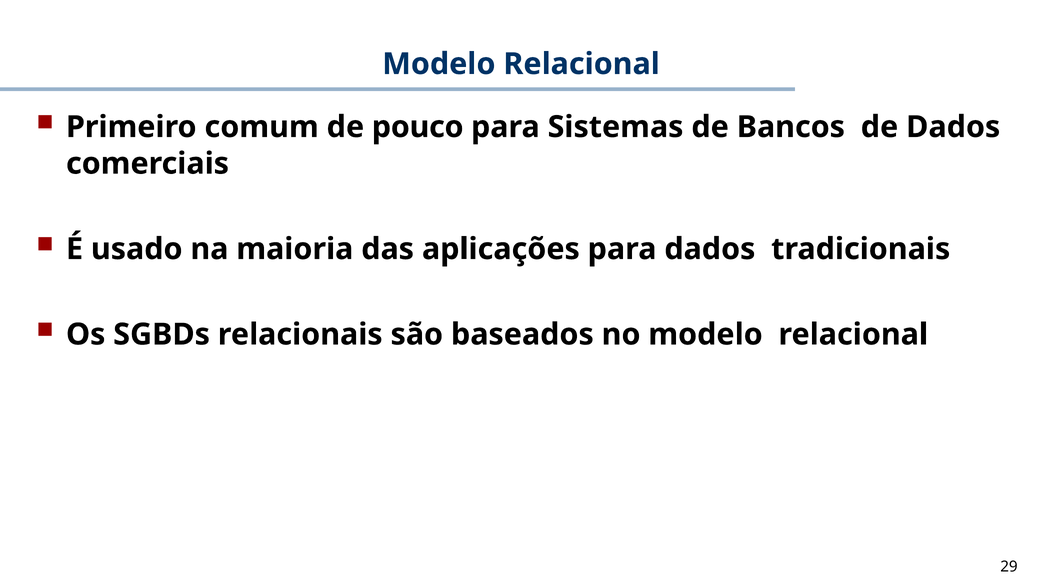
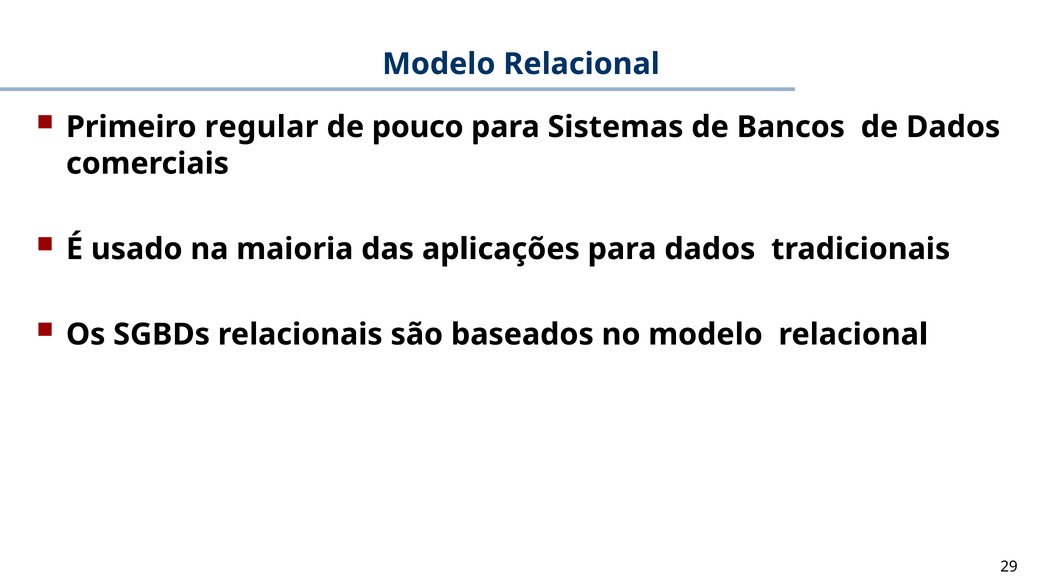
comum: comum -> regular
